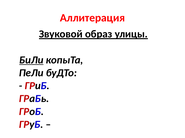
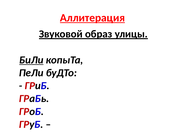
Аллитерация underline: none -> present
